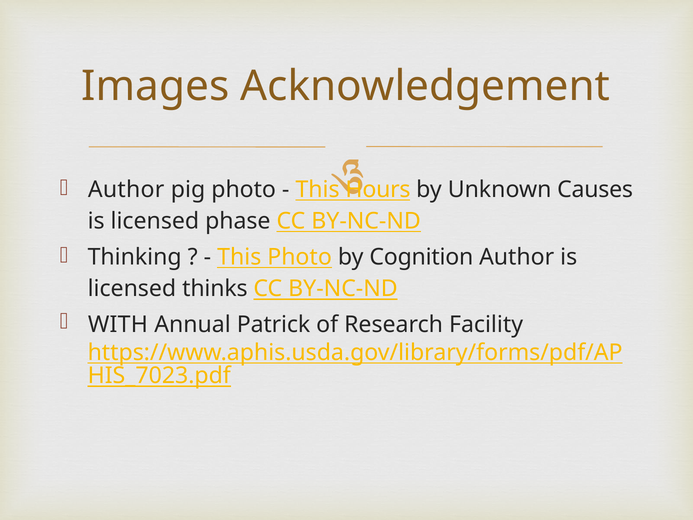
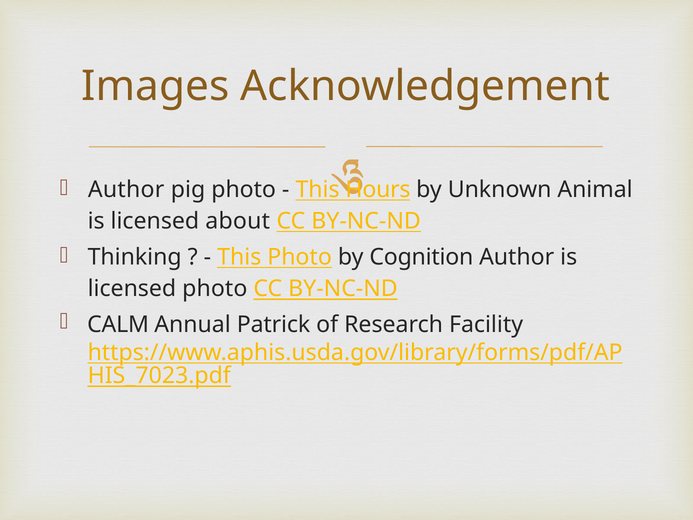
Causes: Causes -> Animal
phase: phase -> about
licensed thinks: thinks -> photo
WITH: WITH -> CALM
